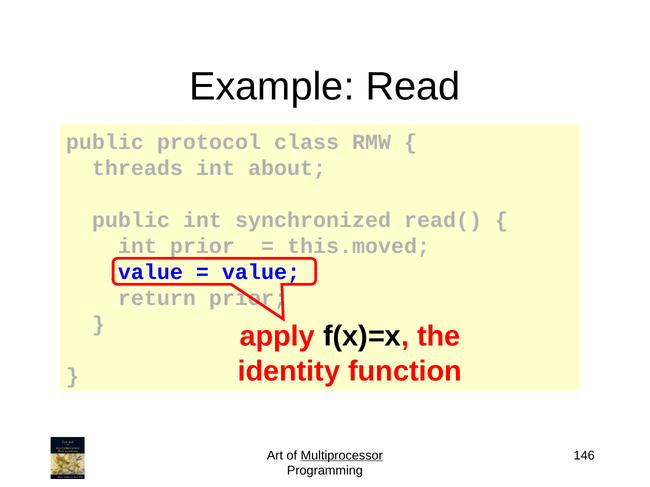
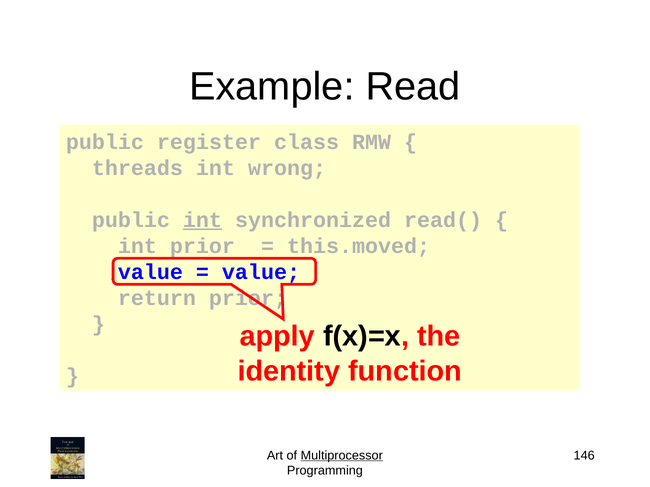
protocol: protocol -> register
about: about -> wrong
int at (202, 220) underline: none -> present
